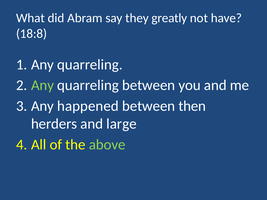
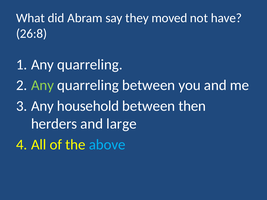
greatly: greatly -> moved
18:8: 18:8 -> 26:8
happened: happened -> household
above colour: light green -> light blue
